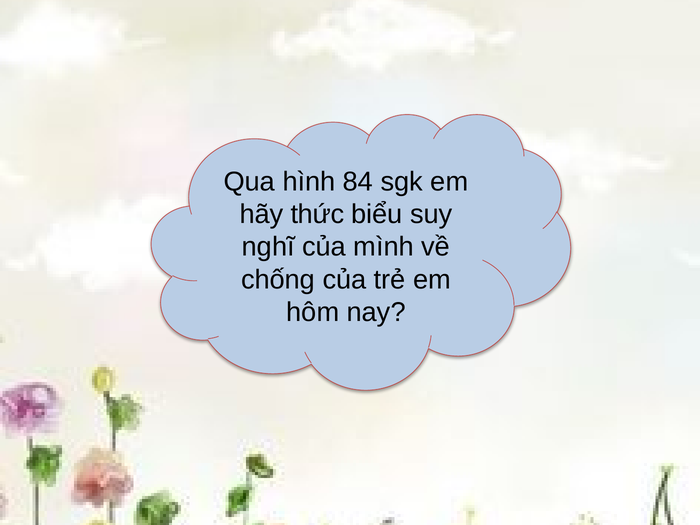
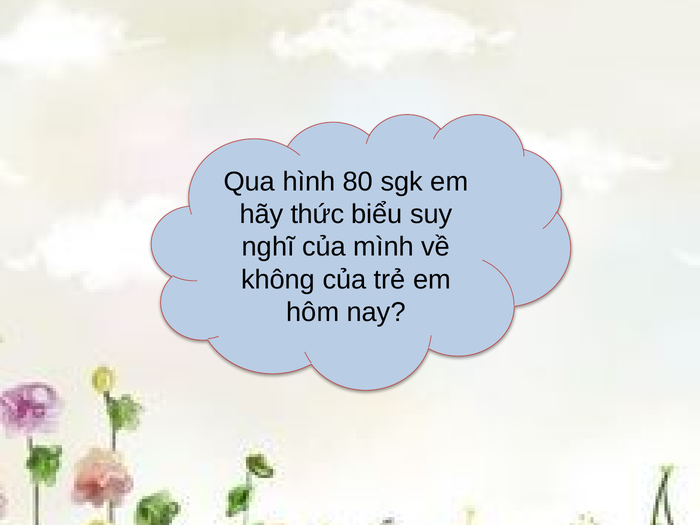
84: 84 -> 80
chống: chống -> không
